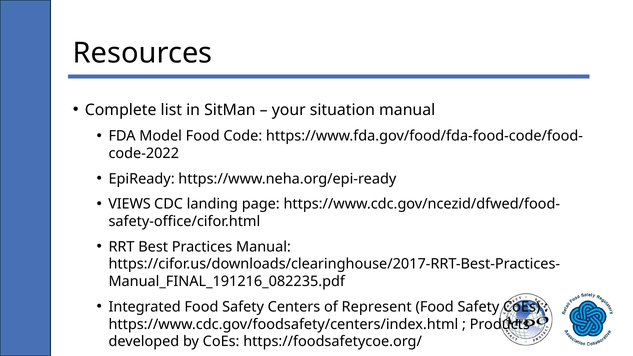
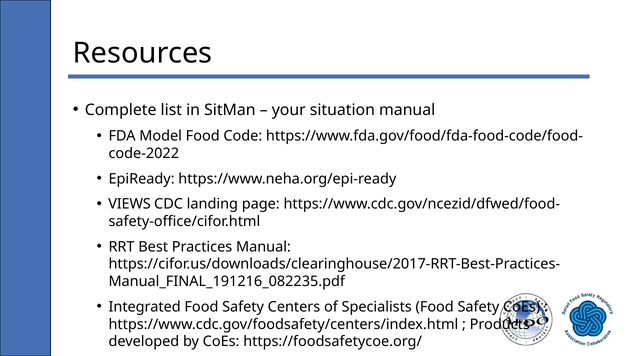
Represent: Represent -> Specialists
